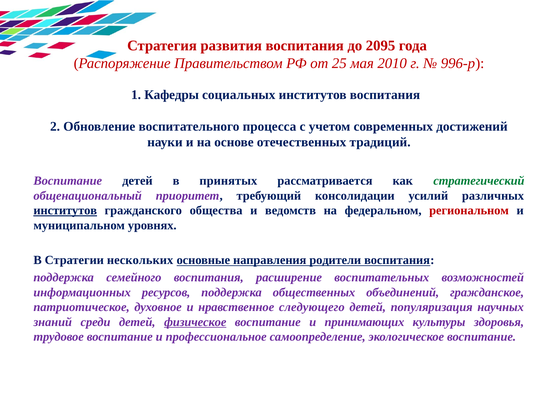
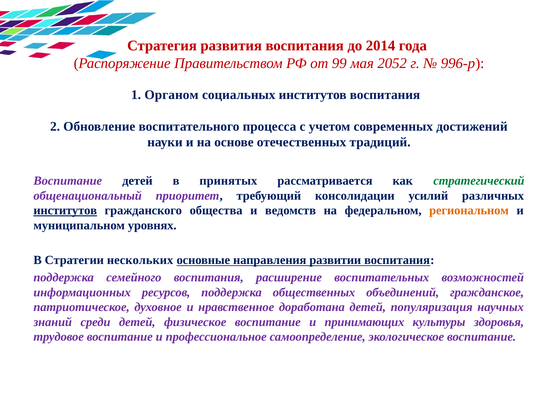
2095: 2095 -> 2014
25: 25 -> 99
2010: 2010 -> 2052
Кафедры: Кафедры -> Органом
региональном colour: red -> orange
родители: родители -> развитии
следующего: следующего -> доработана
физическое underline: present -> none
